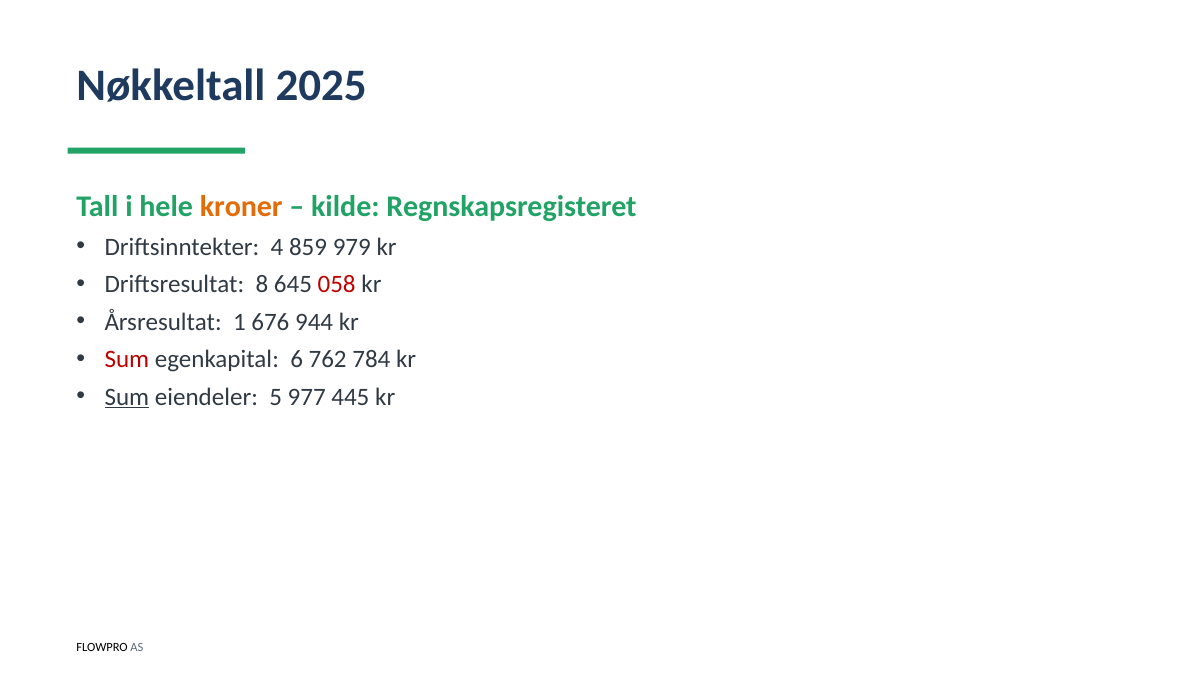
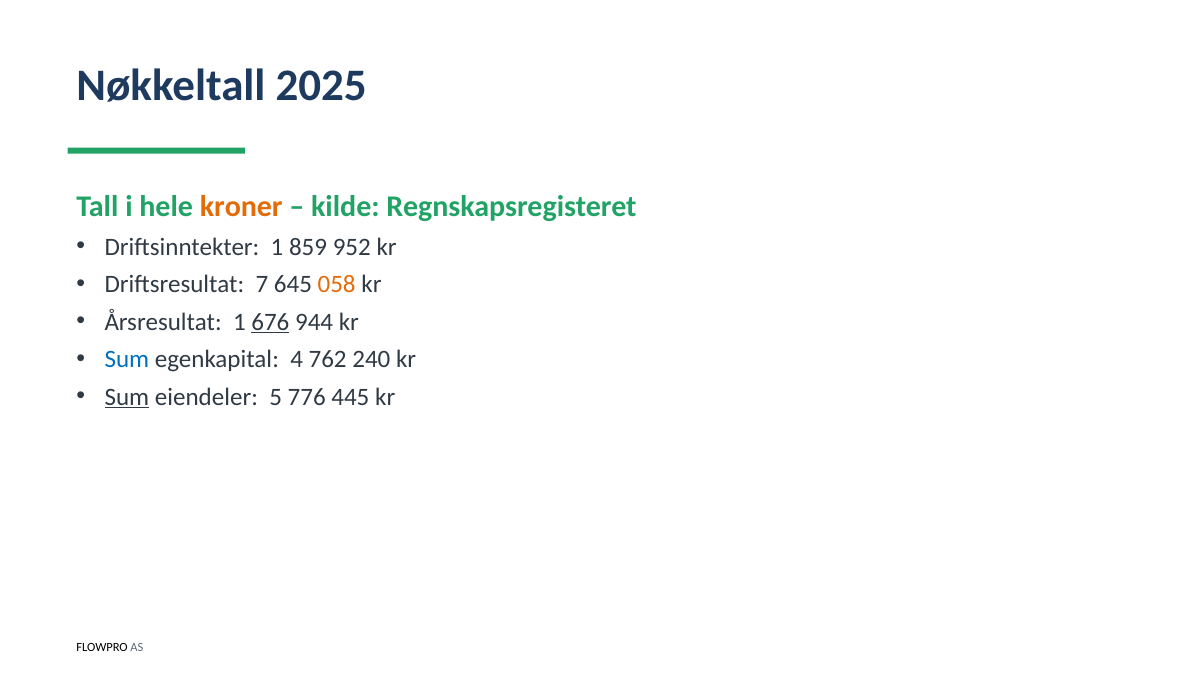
Driftsinntekter 4: 4 -> 1
979: 979 -> 952
8: 8 -> 7
058 colour: red -> orange
676 underline: none -> present
Sum at (127, 360) colour: red -> blue
6: 6 -> 4
784: 784 -> 240
977: 977 -> 776
